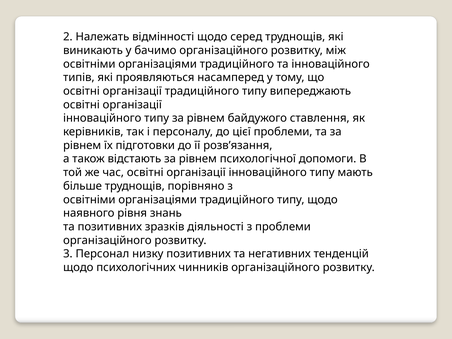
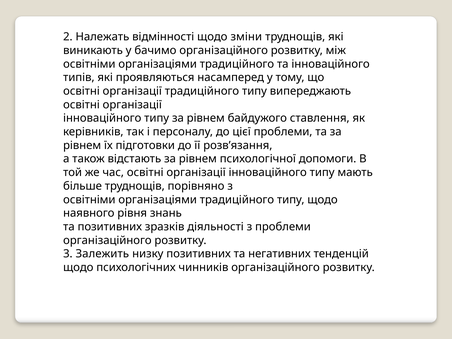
серед: серед -> зміни
Персонал: Персонал -> Залежить
